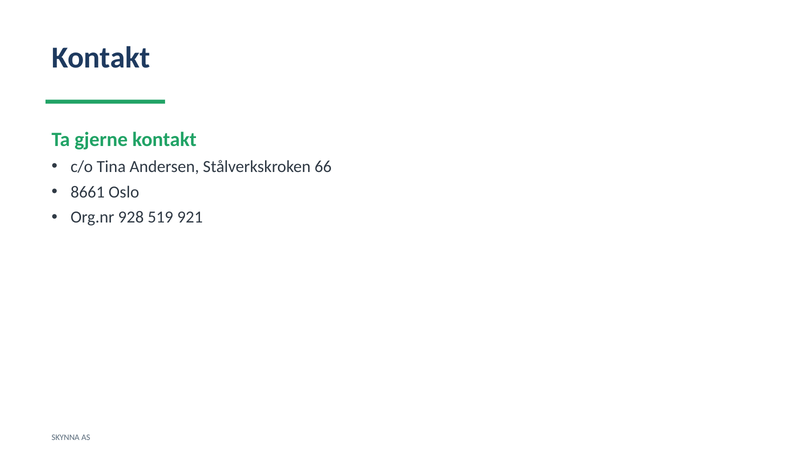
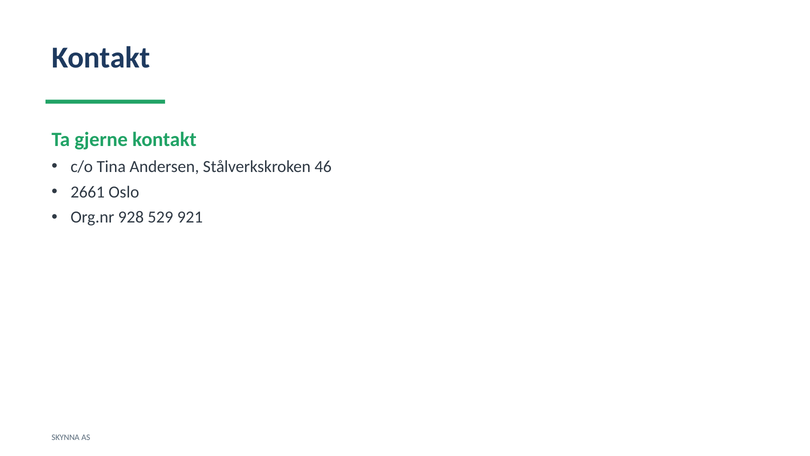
66: 66 -> 46
8661: 8661 -> 2661
519: 519 -> 529
